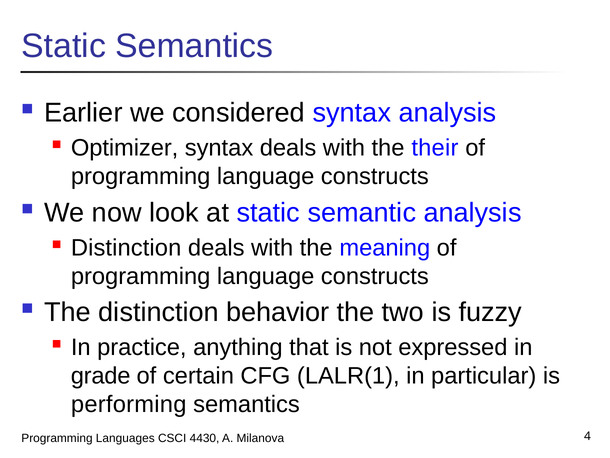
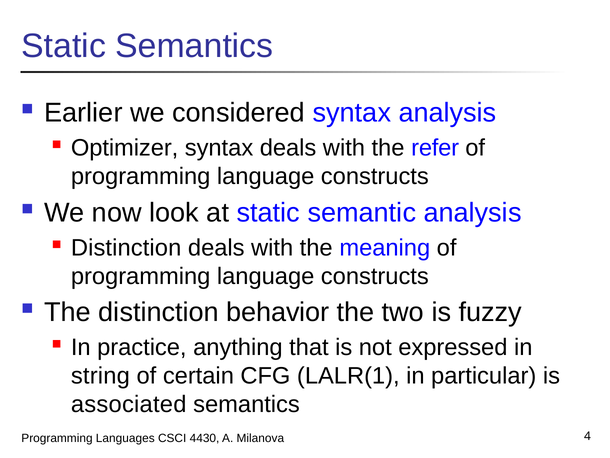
their: their -> refer
grade: grade -> string
performing: performing -> associated
